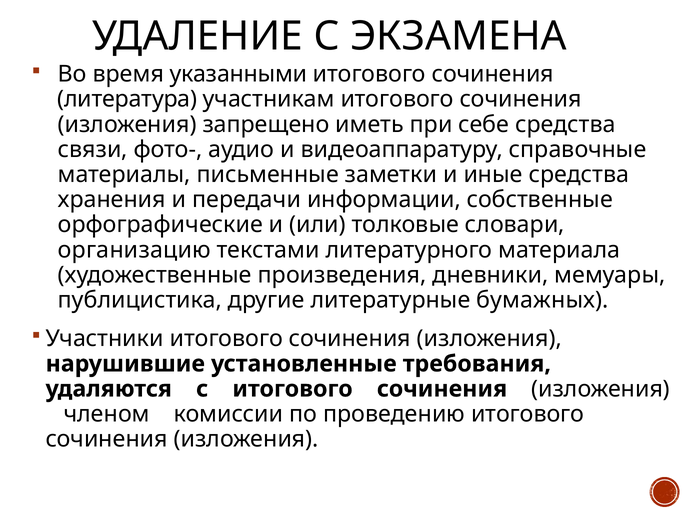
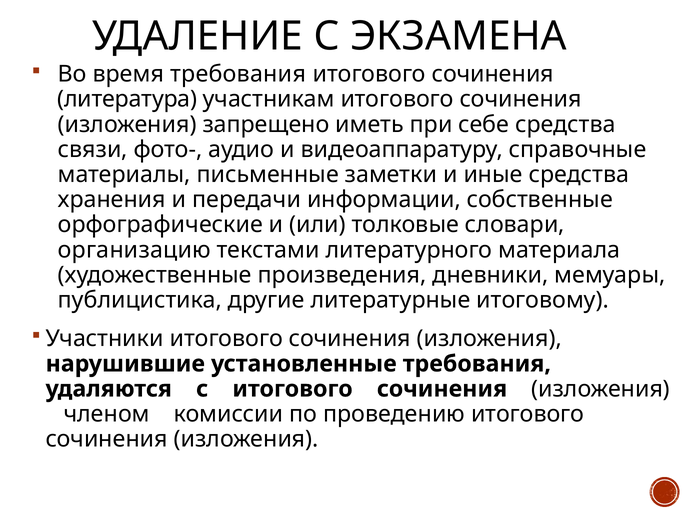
время указанными: указанными -> требования
бумажных: бумажных -> итоговому
